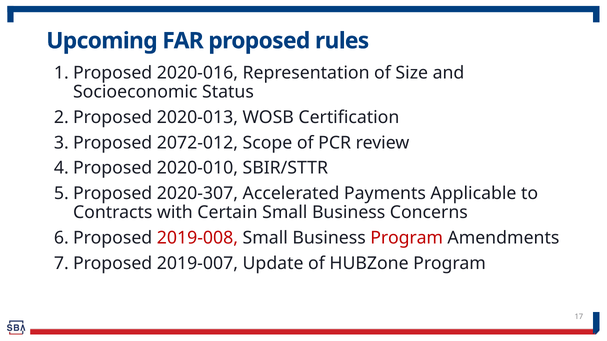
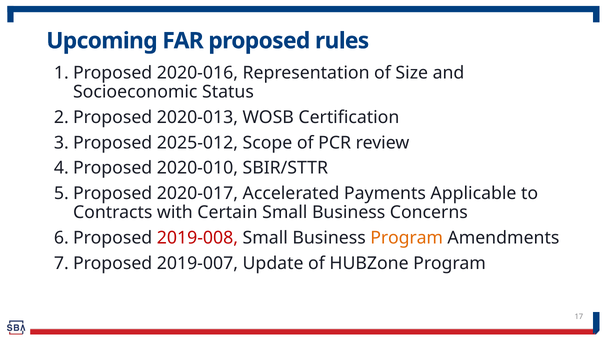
2072-012: 2072-012 -> 2025-012
2020-307: 2020-307 -> 2020-017
Program at (407, 238) colour: red -> orange
